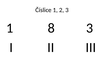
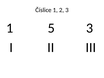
8: 8 -> 5
